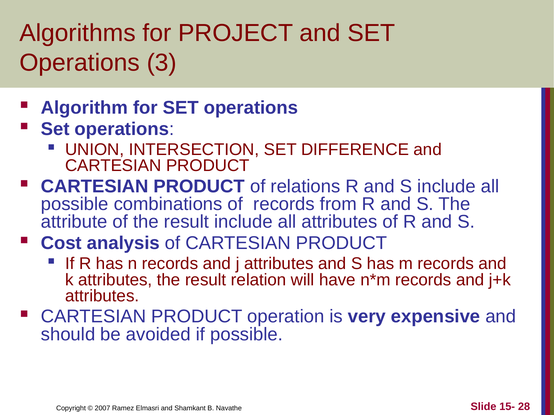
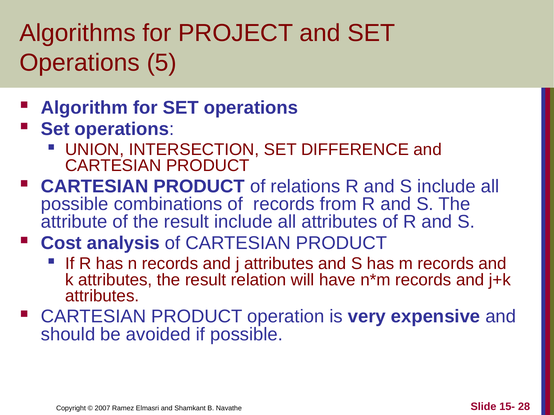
3: 3 -> 5
